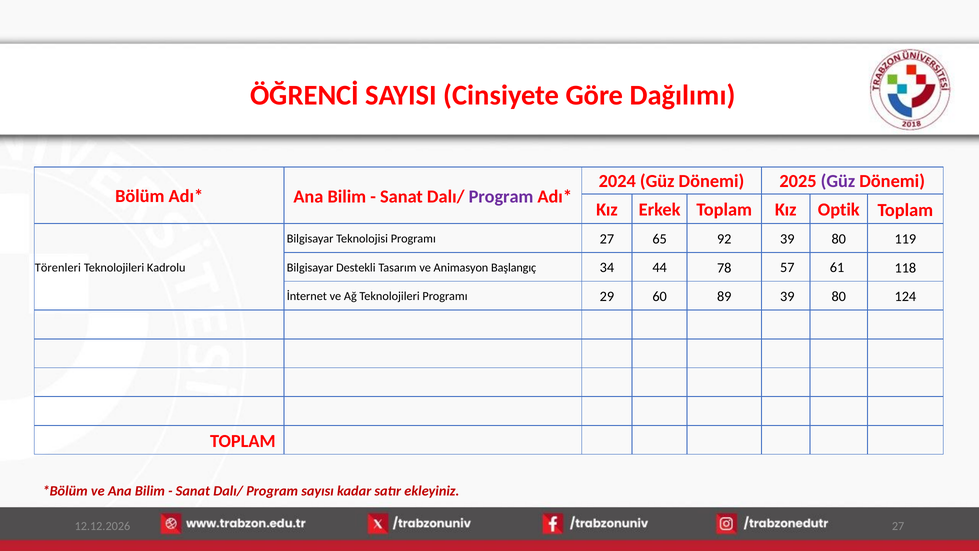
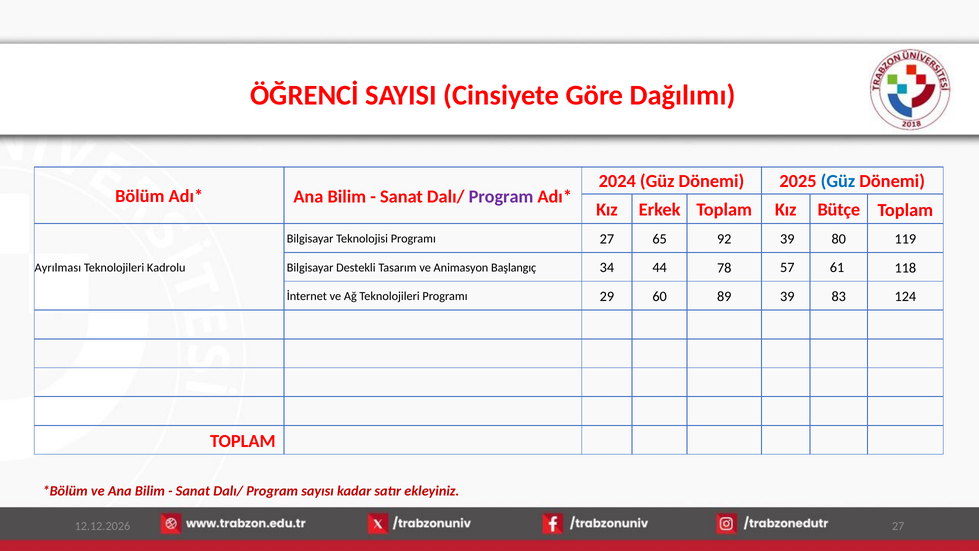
Güz at (838, 181) colour: purple -> blue
Optik: Optik -> Bütçe
Törenleri: Törenleri -> Ayrılması
89 39 80: 80 -> 83
